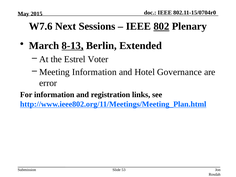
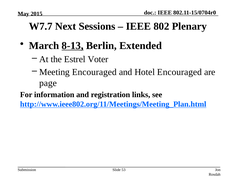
W7.6: W7.6 -> W7.7
802 underline: present -> none
Meeting Information: Information -> Encouraged
Hotel Governance: Governance -> Encouraged
error: error -> page
